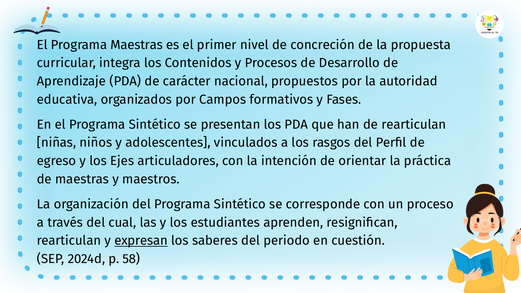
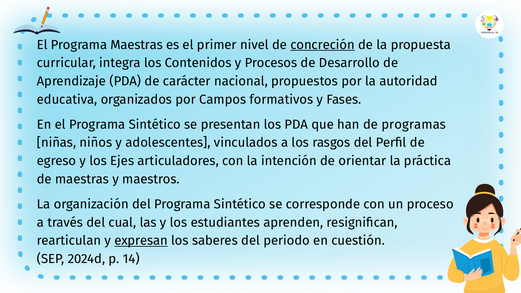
concreción underline: none -> present
de rearticulan: rearticulan -> programas
58: 58 -> 14
